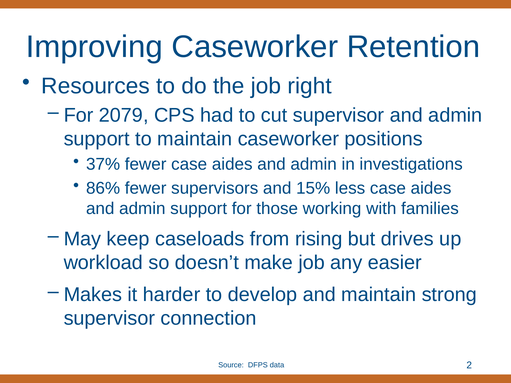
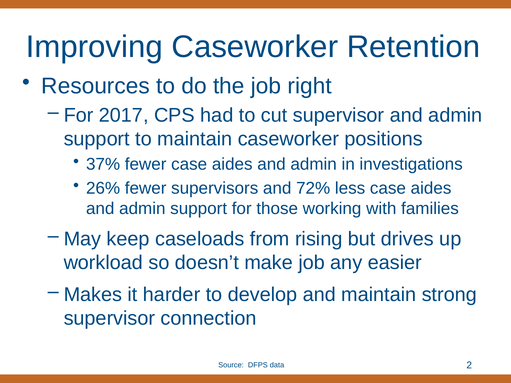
2079: 2079 -> 2017
86%: 86% -> 26%
15%: 15% -> 72%
